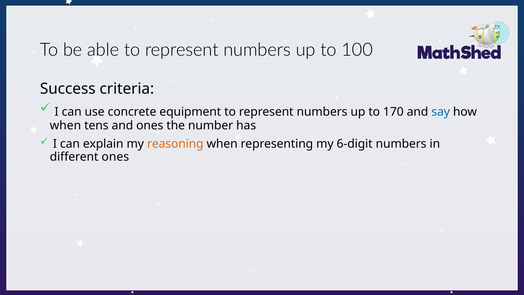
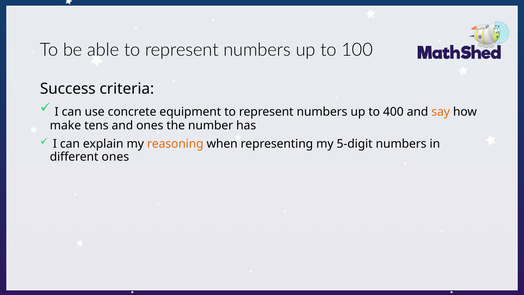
170: 170 -> 400
say colour: blue -> orange
when at (65, 125): when -> make
6-digit: 6-digit -> 5-digit
